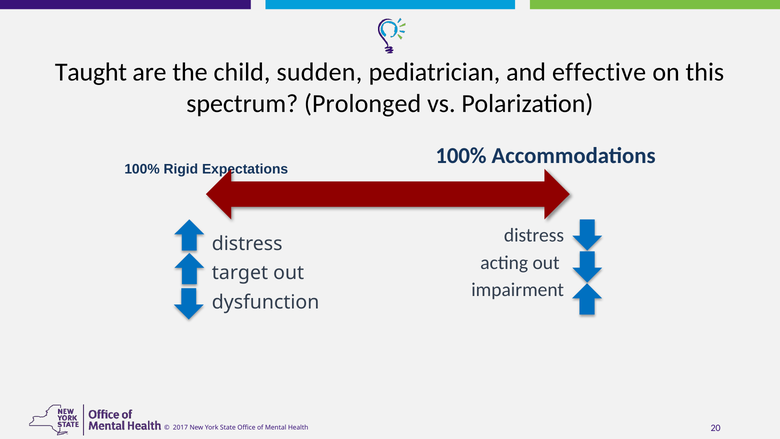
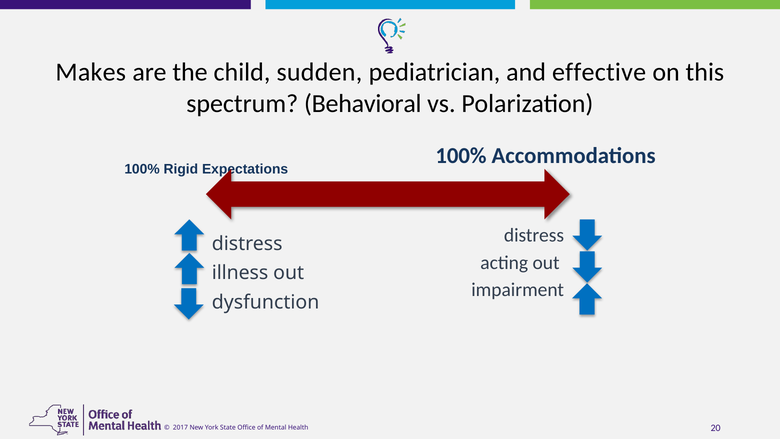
Taught: Taught -> Makes
Prolonged: Prolonged -> Behavioral
target: target -> illness
